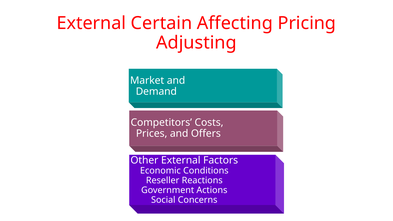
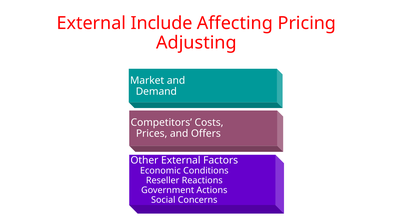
Certain: Certain -> Include
